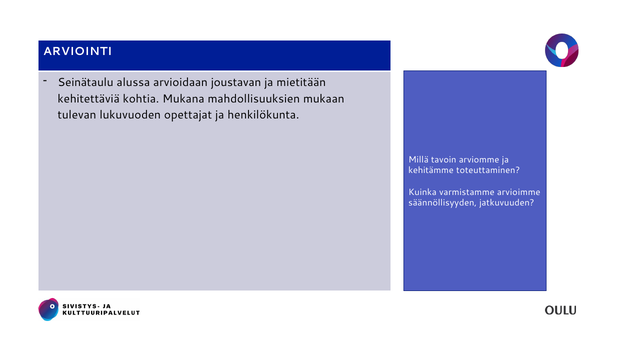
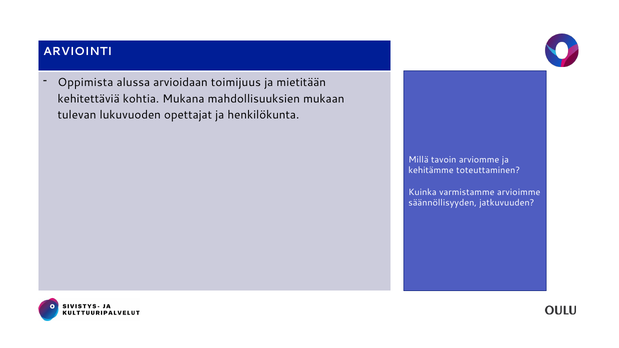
Seinätaulu: Seinätaulu -> Oppimista
joustavan: joustavan -> toimijuus
